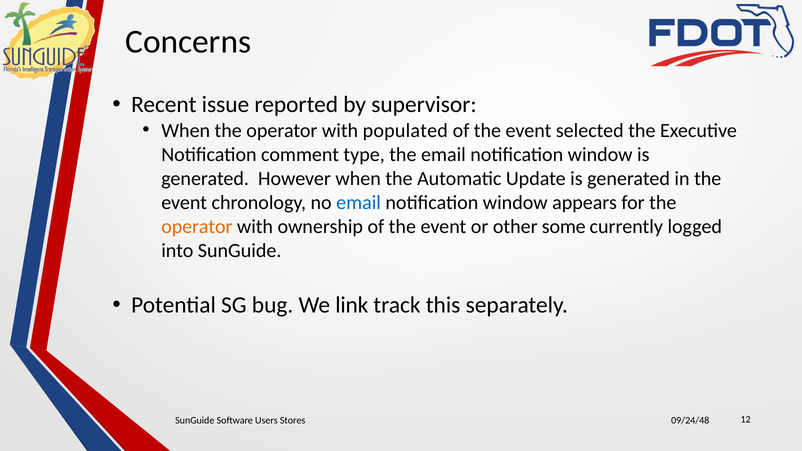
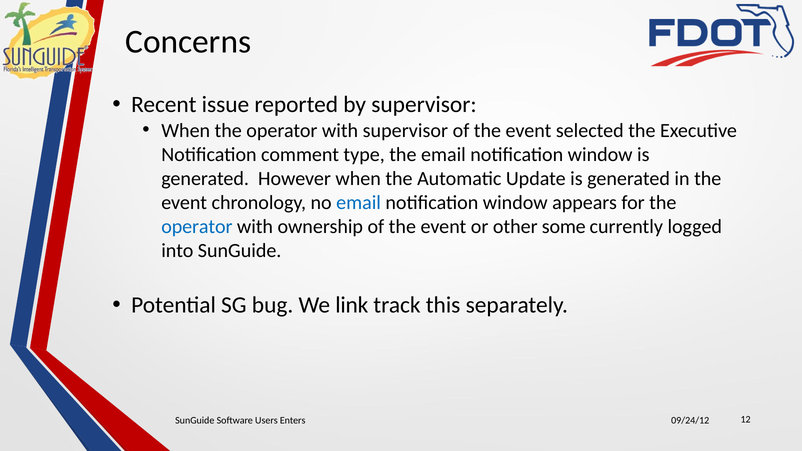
with populated: populated -> supervisor
operator at (197, 227) colour: orange -> blue
Stores: Stores -> Enters
09/24/48: 09/24/48 -> 09/24/12
